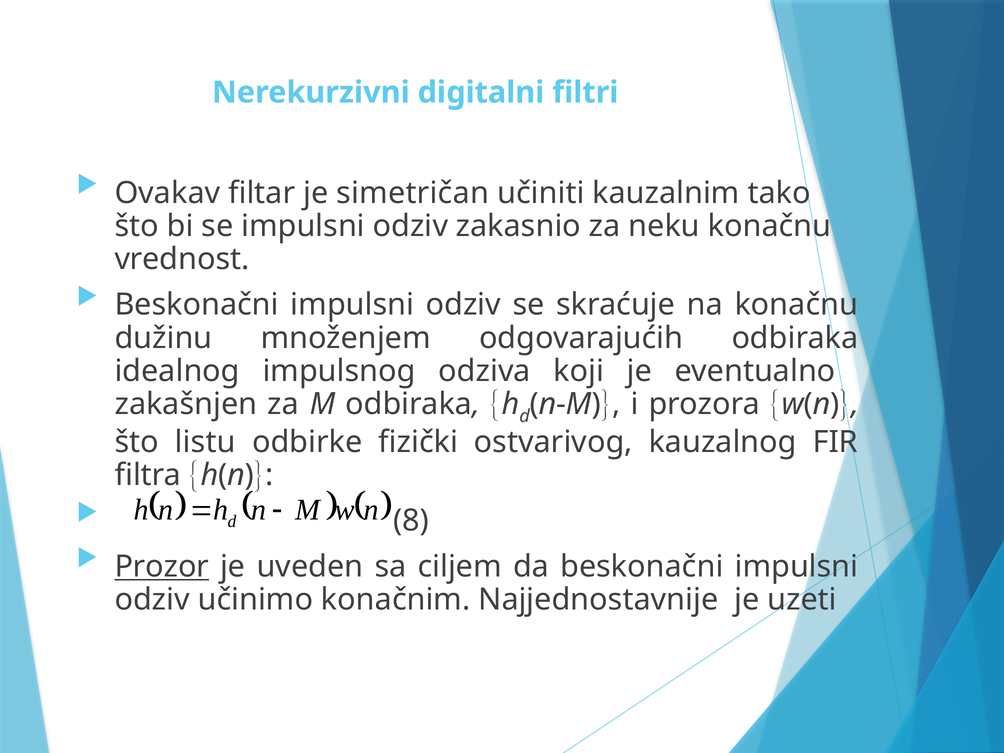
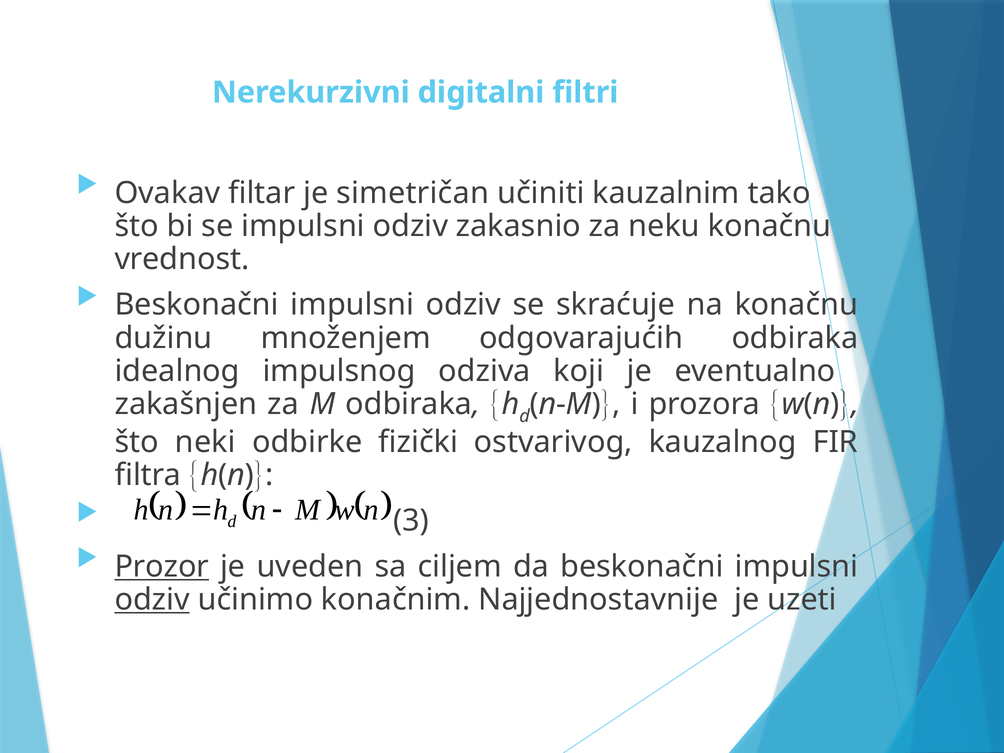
listu: listu -> neki
8: 8 -> 3
odziv at (152, 600) underline: none -> present
